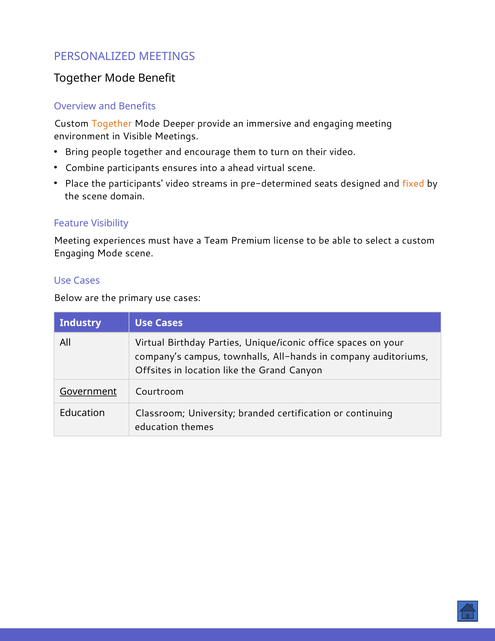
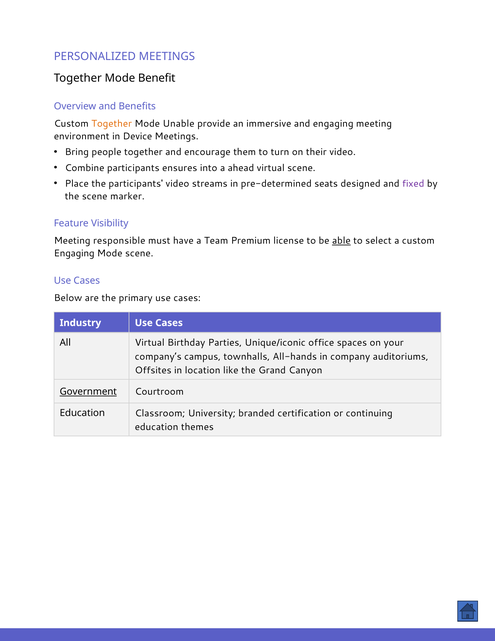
Deeper: Deeper -> Unable
Visible: Visible -> Device
fixed colour: orange -> purple
domain: domain -> marker
experiences: experiences -> responsible
able underline: none -> present
